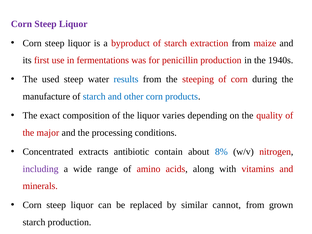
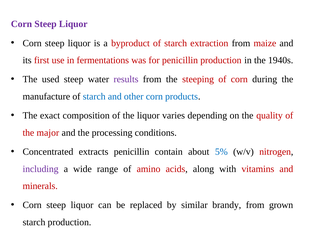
results colour: blue -> purple
extracts antibiotic: antibiotic -> penicillin
8%: 8% -> 5%
cannot: cannot -> brandy
